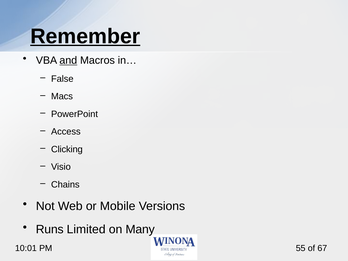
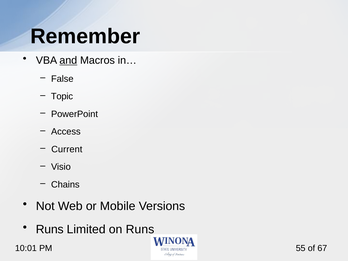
Remember underline: present -> none
Macs: Macs -> Topic
Clicking: Clicking -> Current
on Many: Many -> Runs
